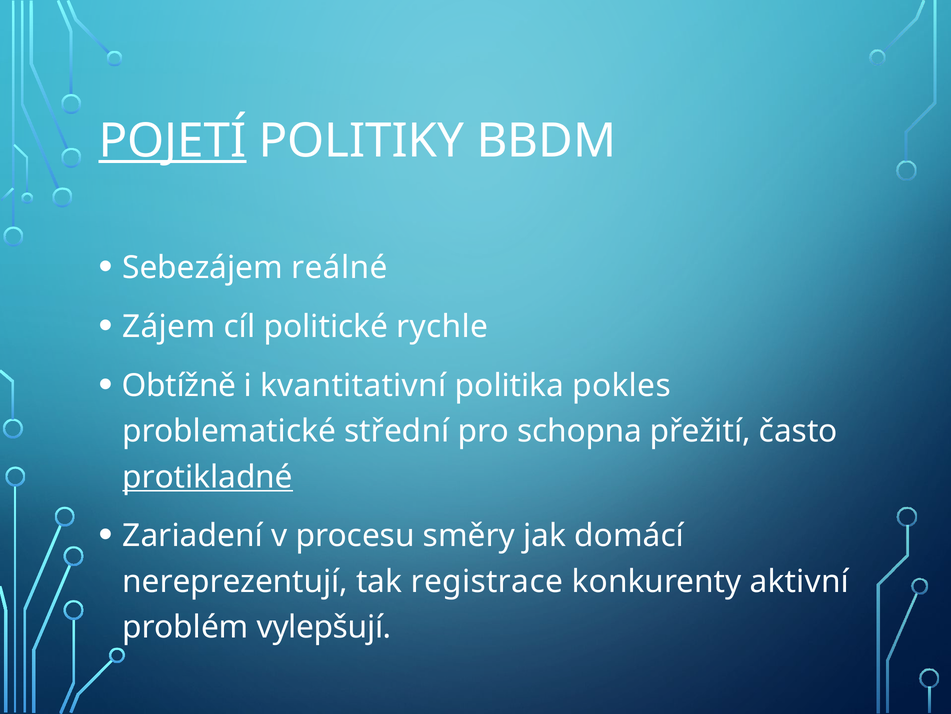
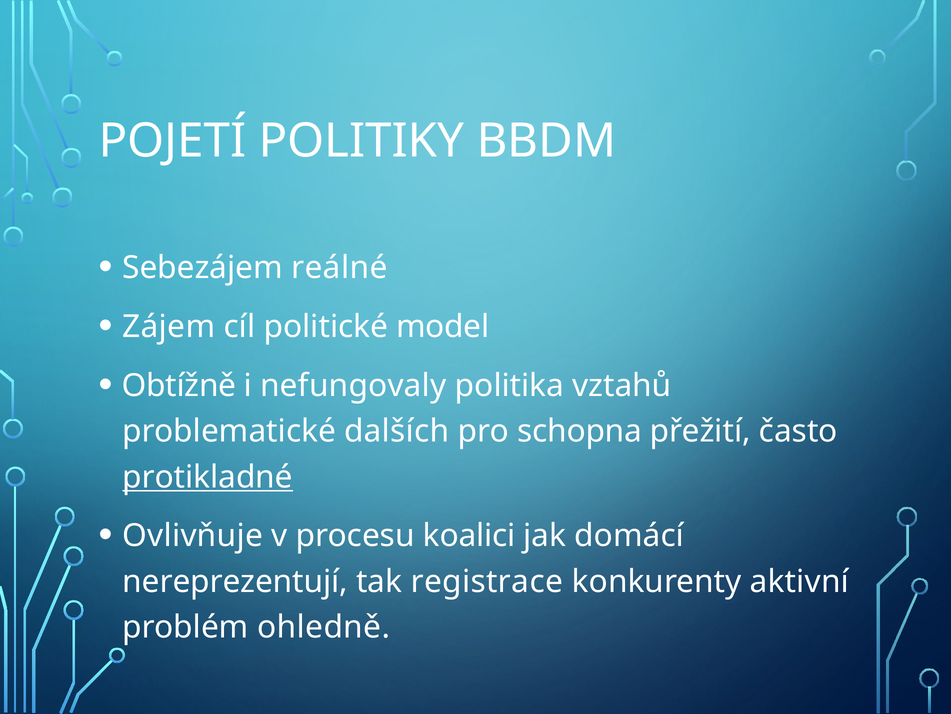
POJETÍ underline: present -> none
rychle: rychle -> model
kvantitativní: kvantitativní -> nefungovaly
pokles: pokles -> vztahů
střední: střední -> dalších
Zariadení: Zariadení -> Ovlivňuje
směry: směry -> koalici
vylepšují: vylepšují -> ohledně
